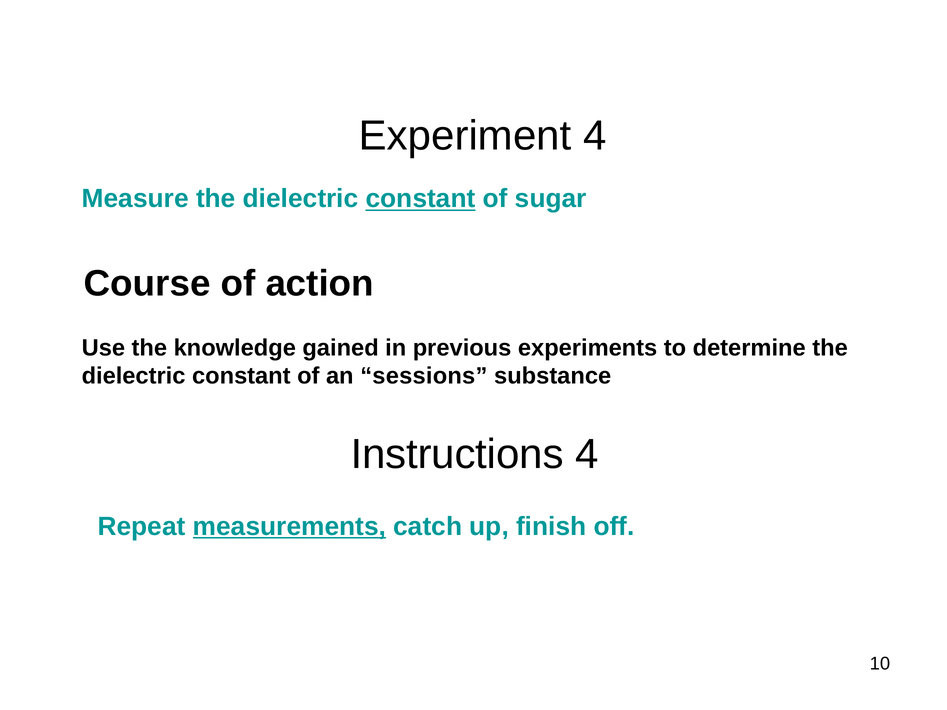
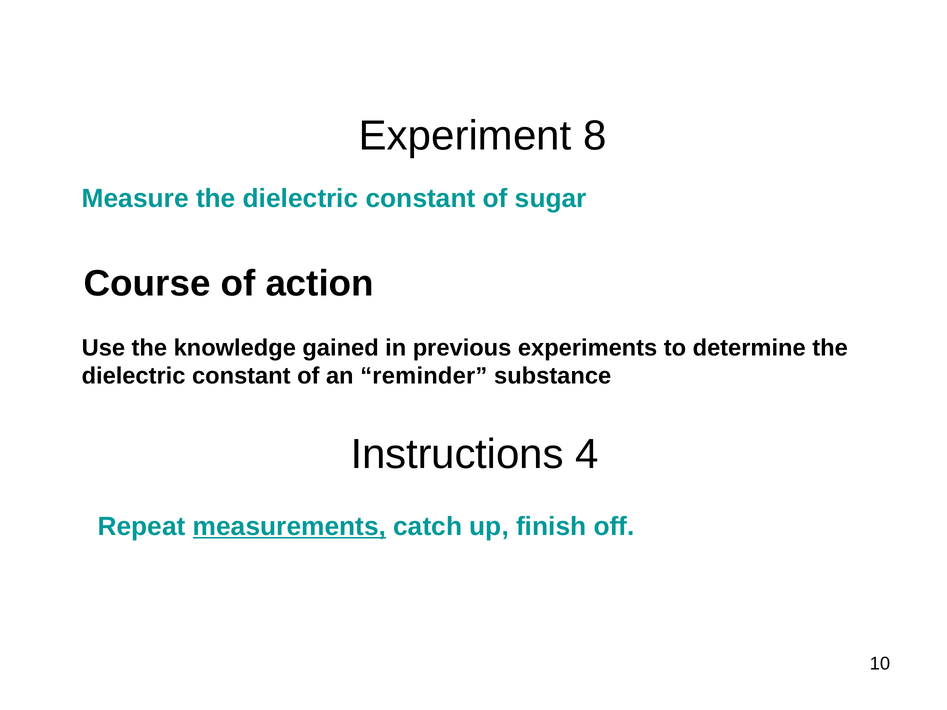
Experiment 4: 4 -> 8
constant at (421, 199) underline: present -> none
sessions: sessions -> reminder
